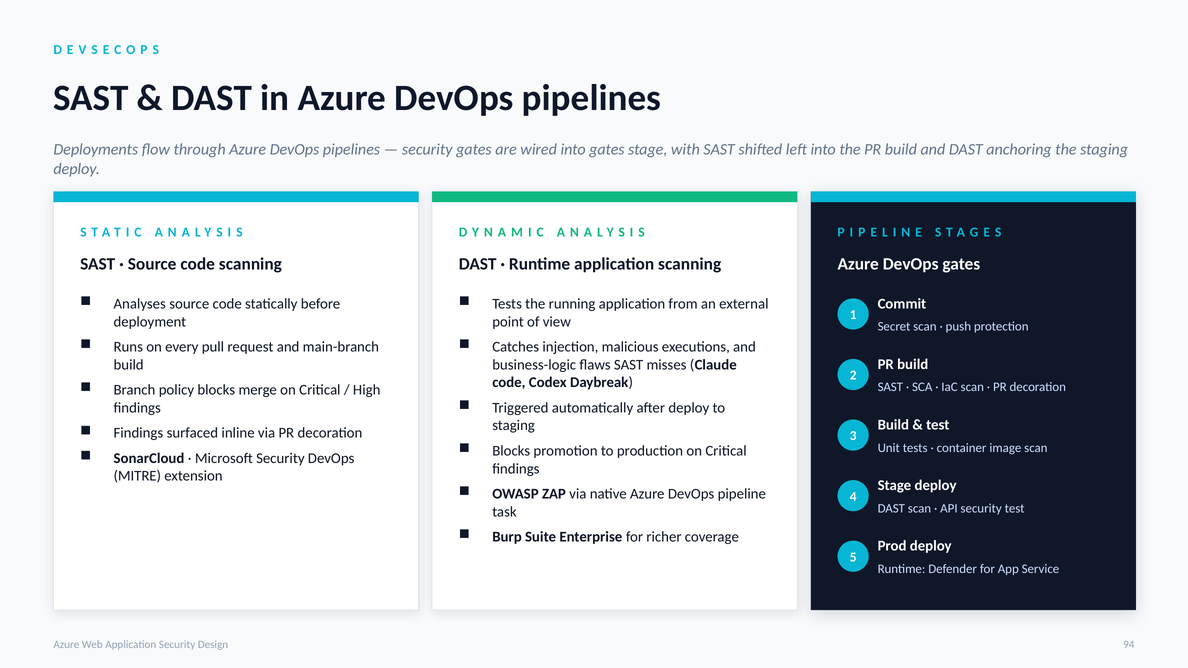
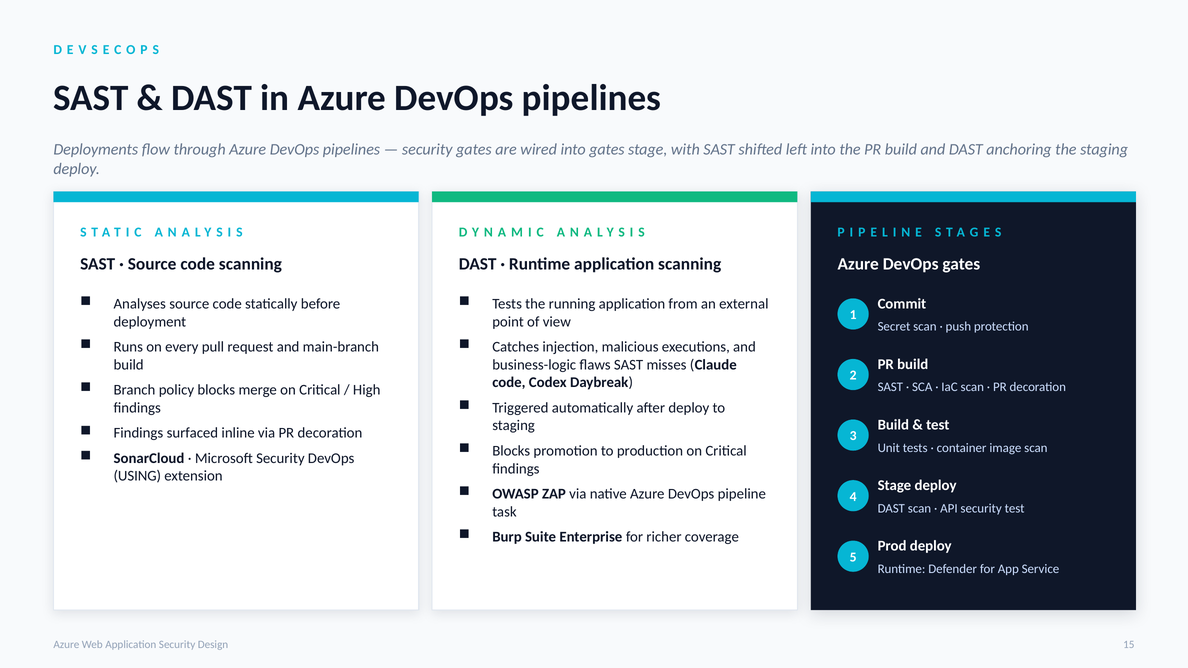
MITRE: MITRE -> USING
94: 94 -> 15
